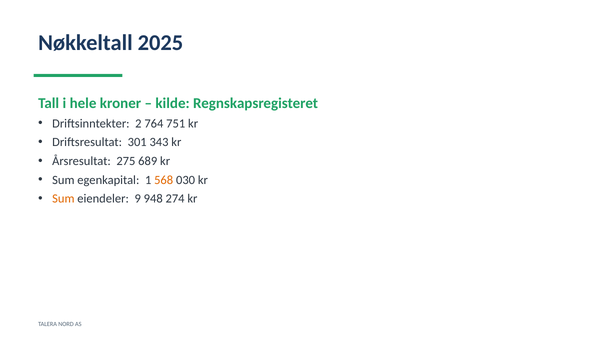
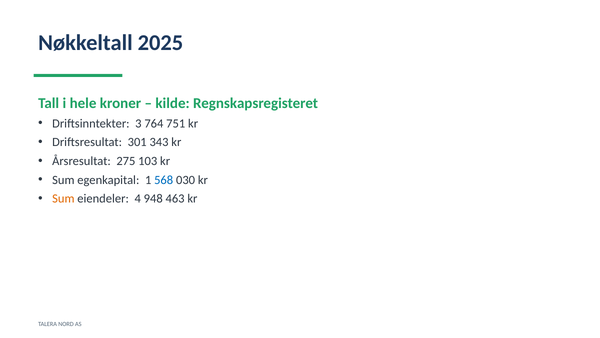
2: 2 -> 3
689: 689 -> 103
568 colour: orange -> blue
9: 9 -> 4
274: 274 -> 463
